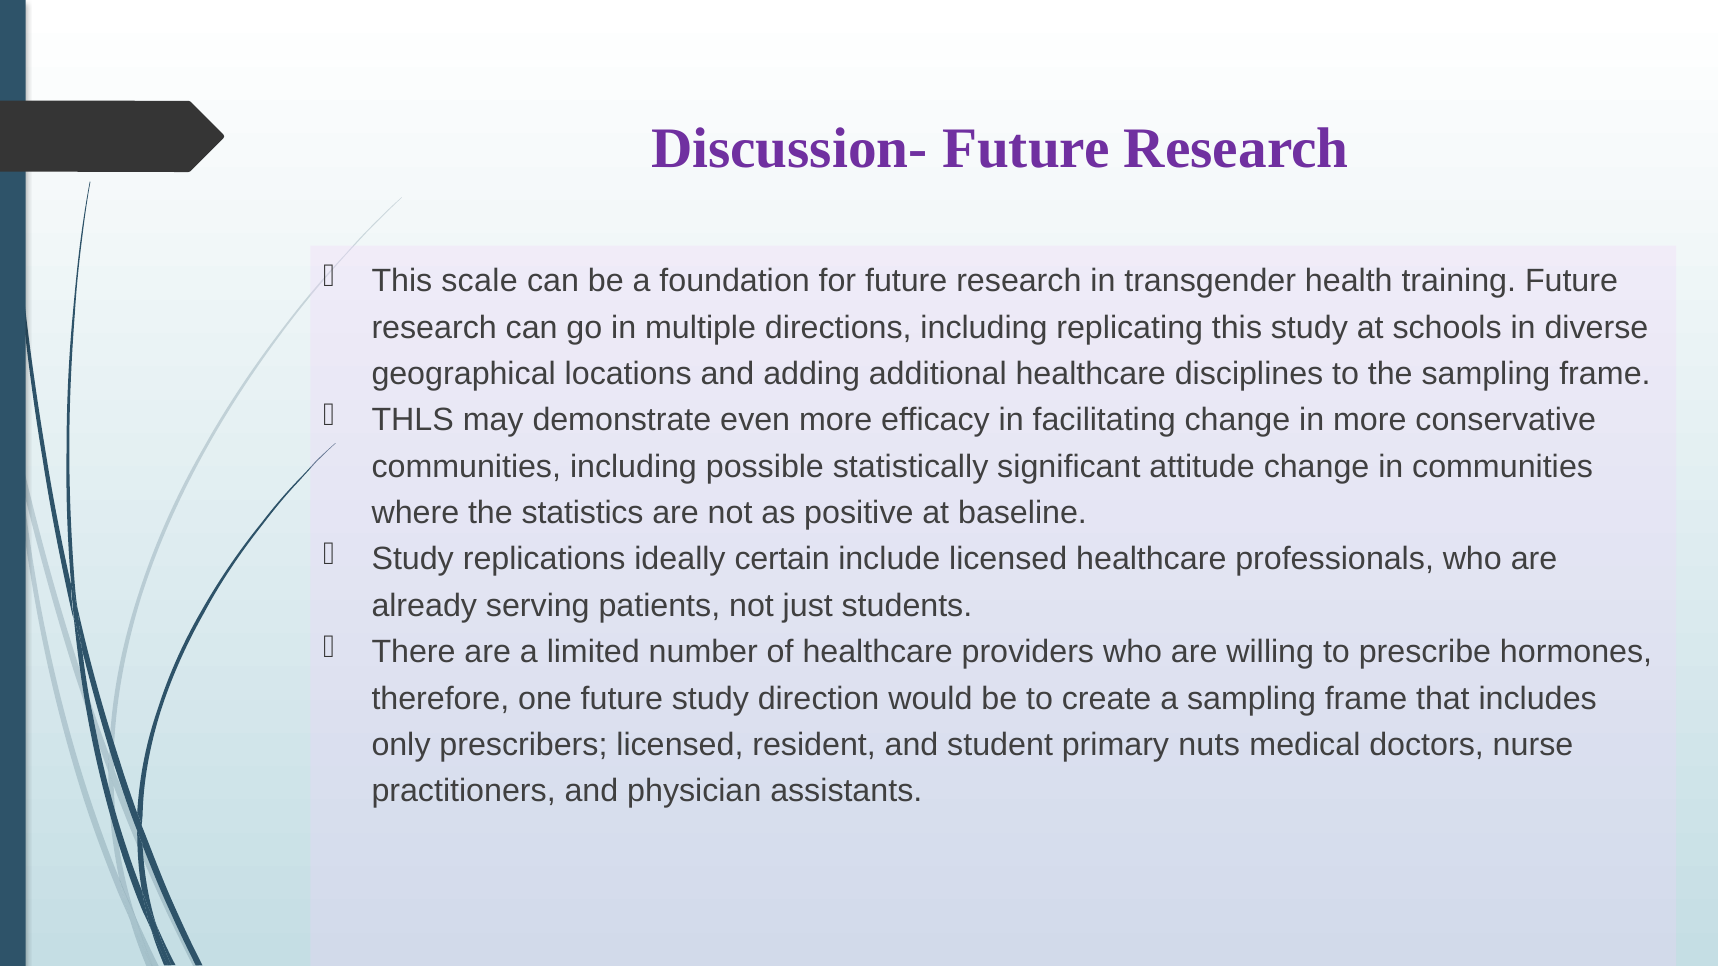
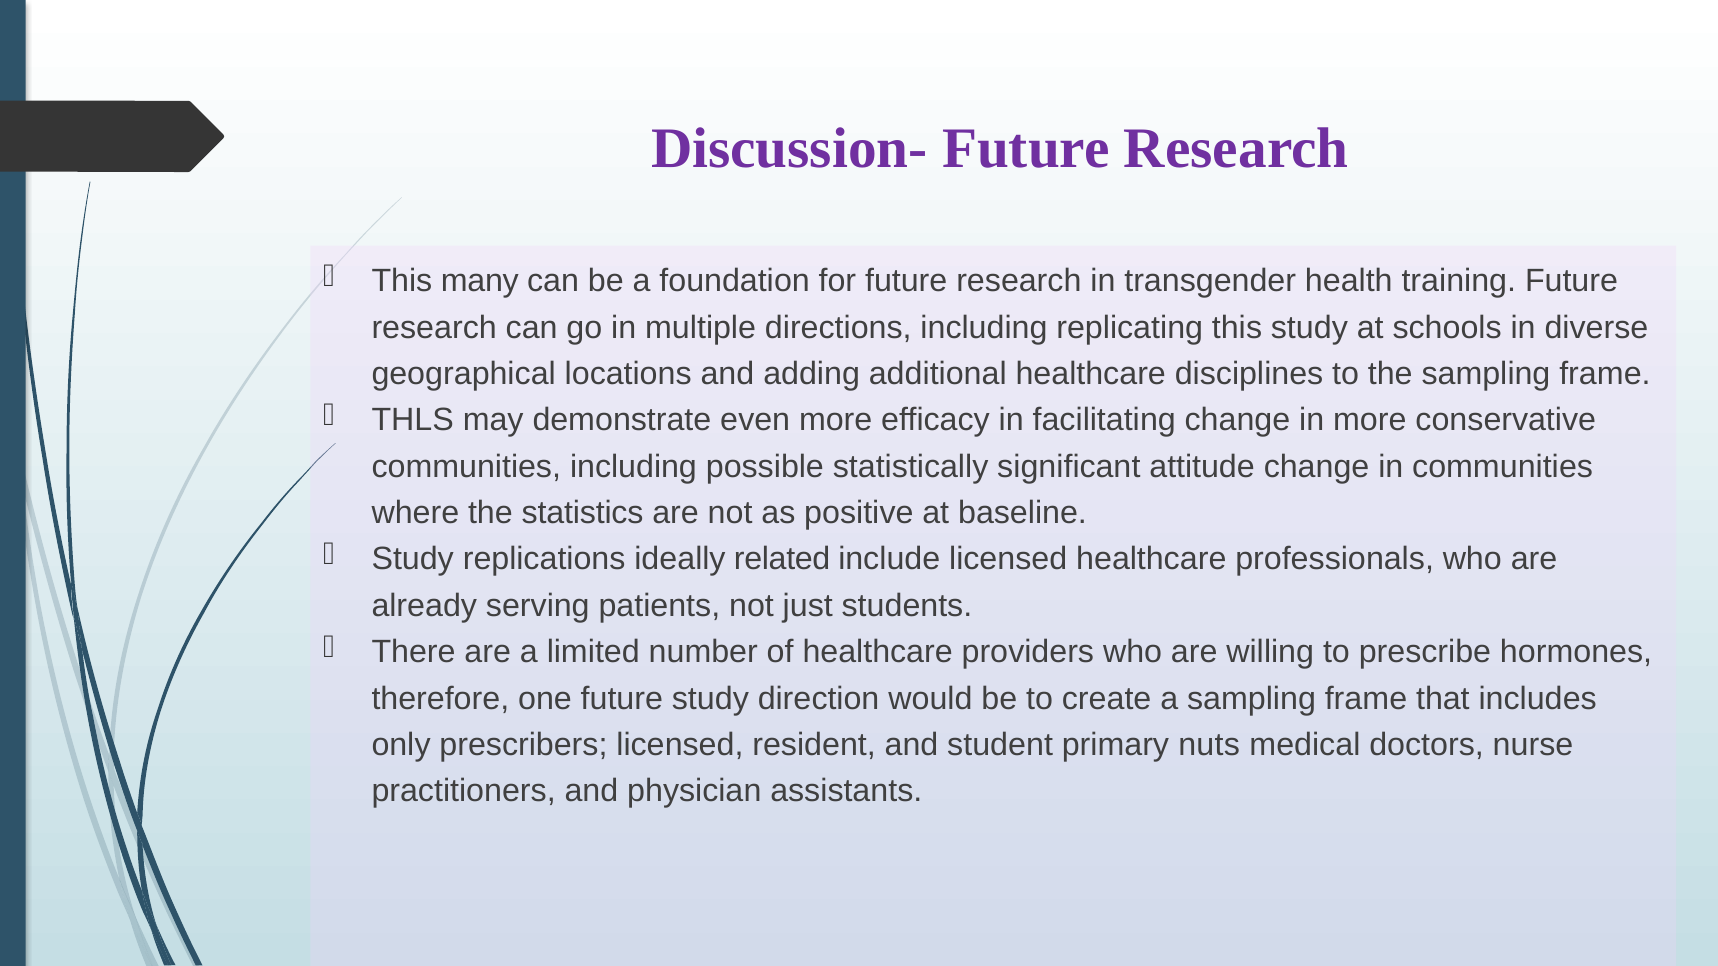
scale: scale -> many
certain: certain -> related
